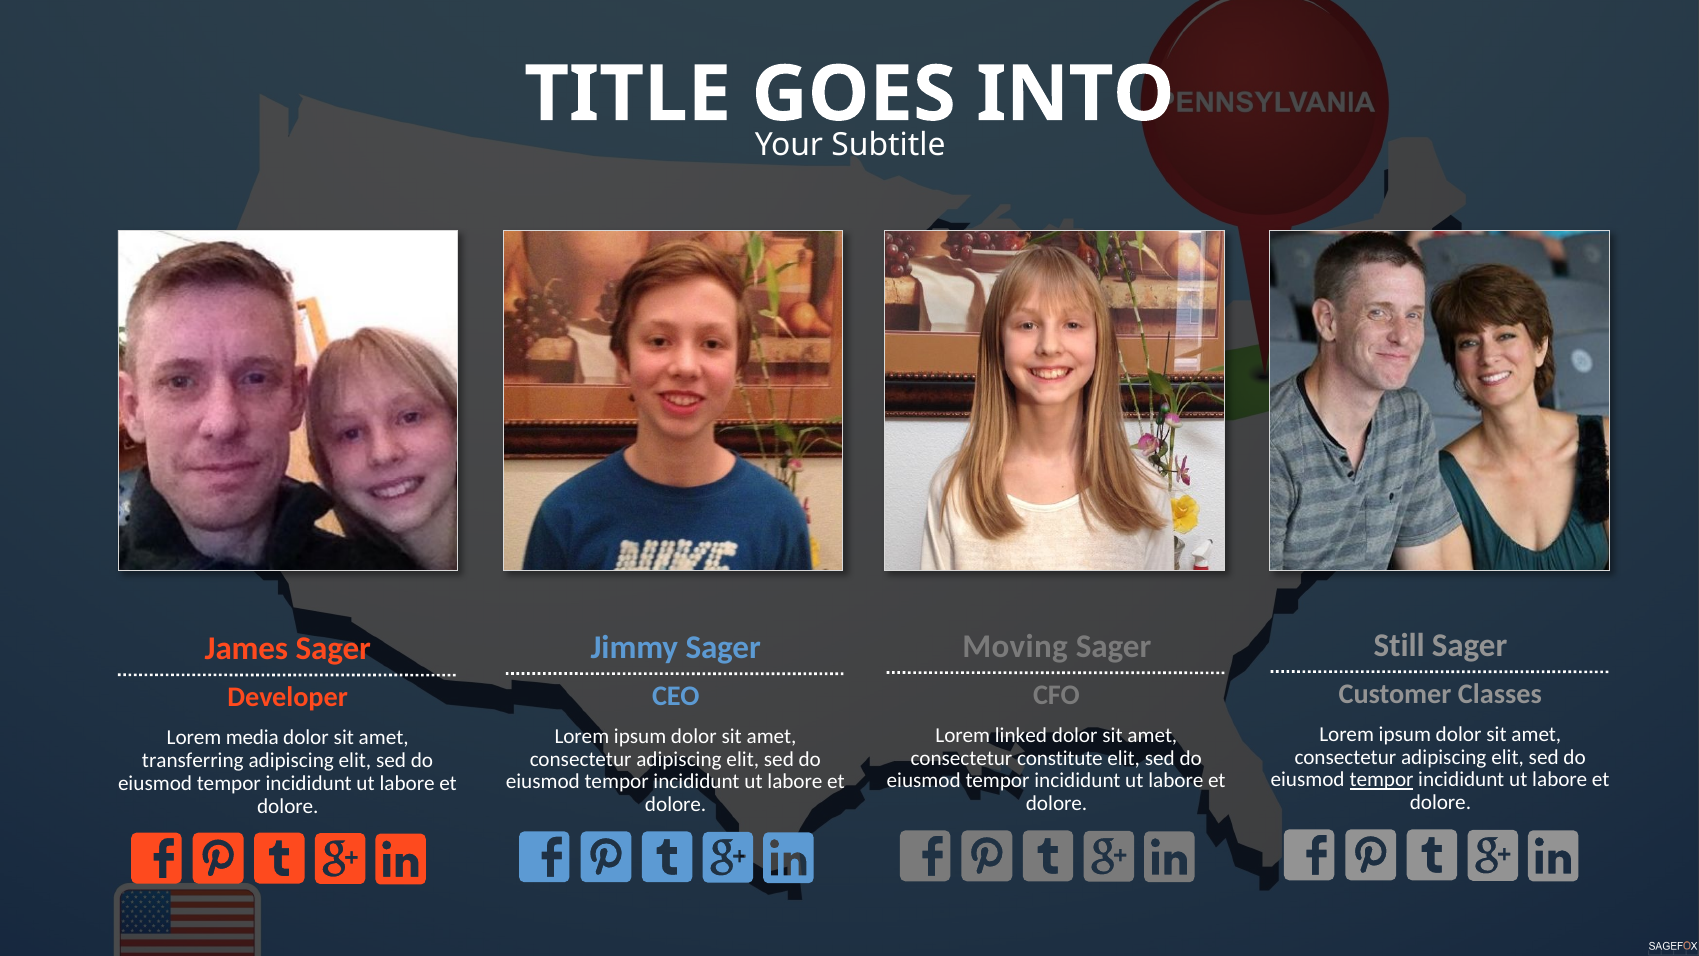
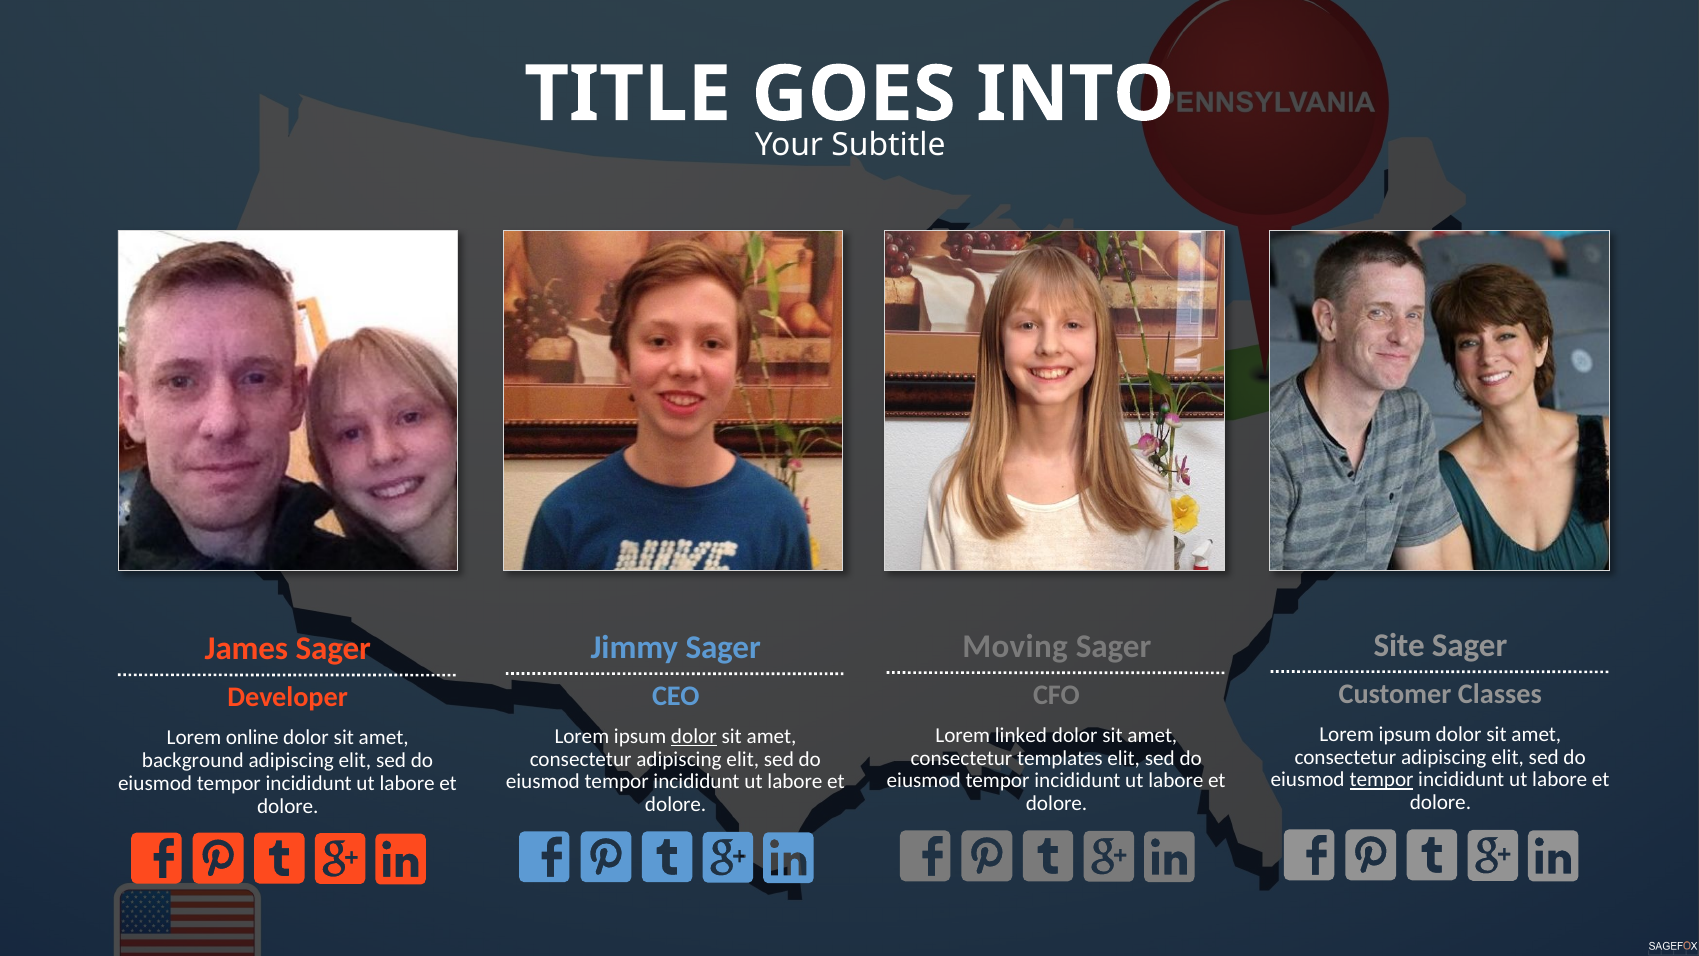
Still: Still -> Site
dolor at (694, 736) underline: none -> present
media: media -> online
constitute: constitute -> templates
transferring: transferring -> background
